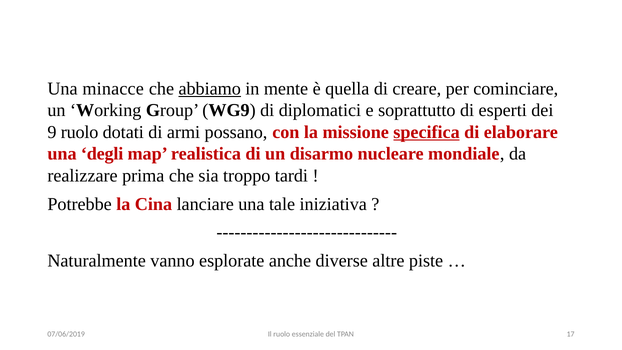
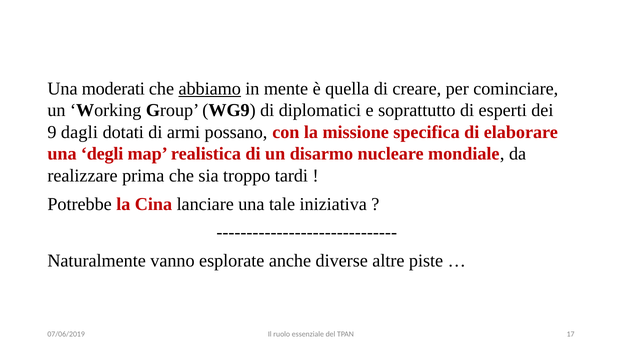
minacce: minacce -> moderati
9 ruolo: ruolo -> dagli
specifica underline: present -> none
